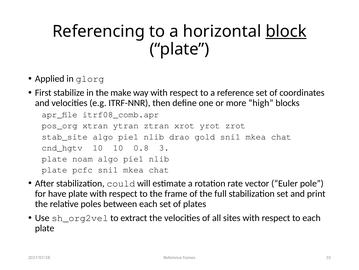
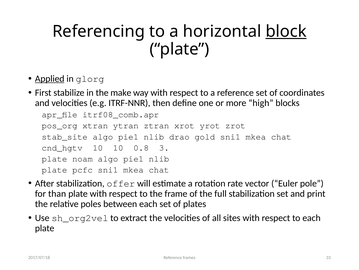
Applied underline: none -> present
could: could -> offer
have: have -> than
